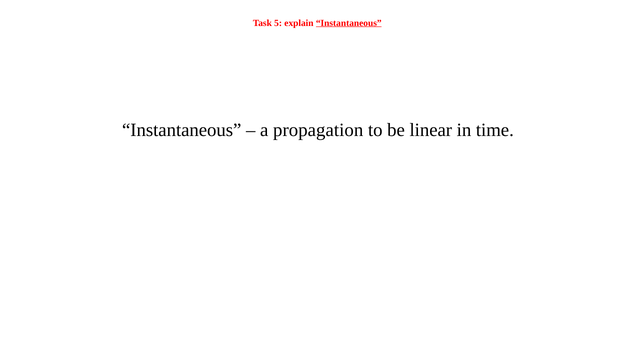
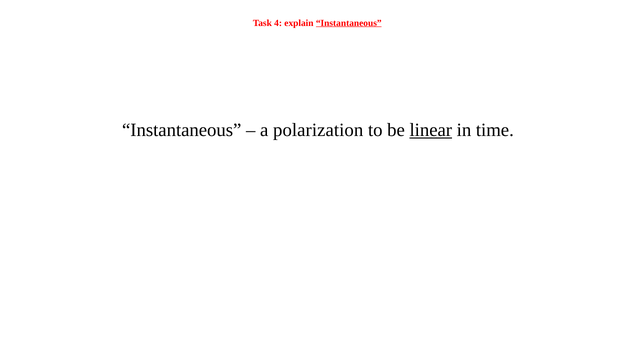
5: 5 -> 4
propagation: propagation -> polarization
linear underline: none -> present
